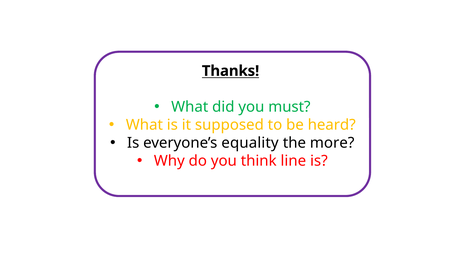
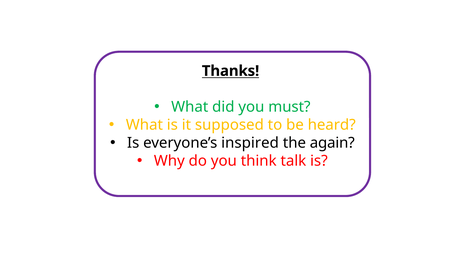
equality: equality -> inspired
more: more -> again
line: line -> talk
